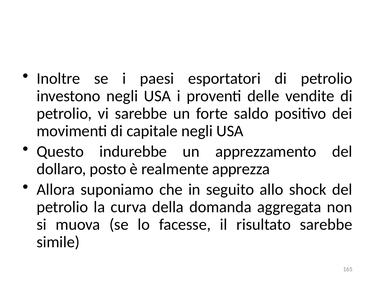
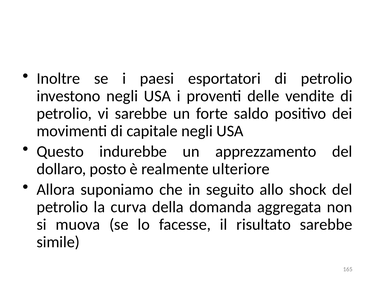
apprezza: apprezza -> ulteriore
